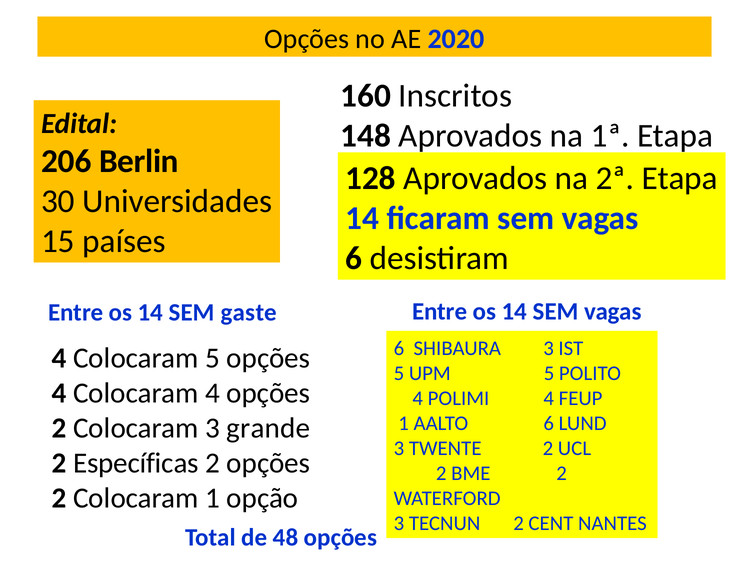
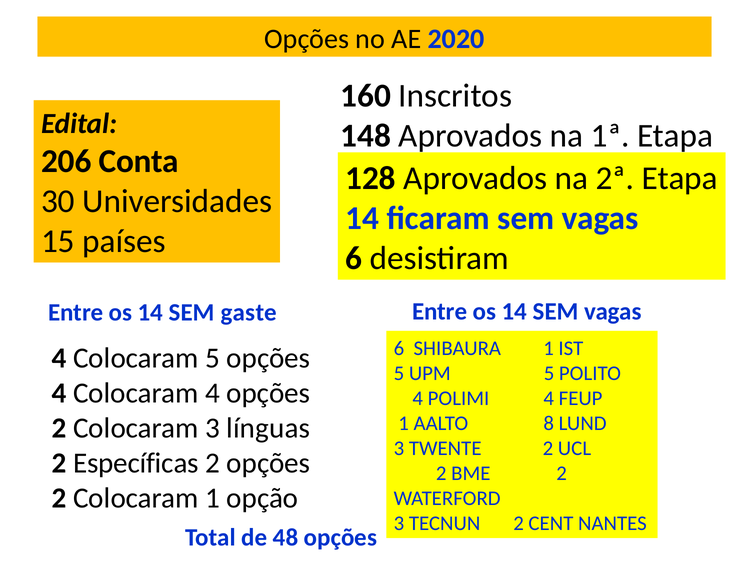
Berlin: Berlin -> Conta
SHIBAURA 3: 3 -> 1
AALTO 6: 6 -> 8
grande: grande -> línguas
